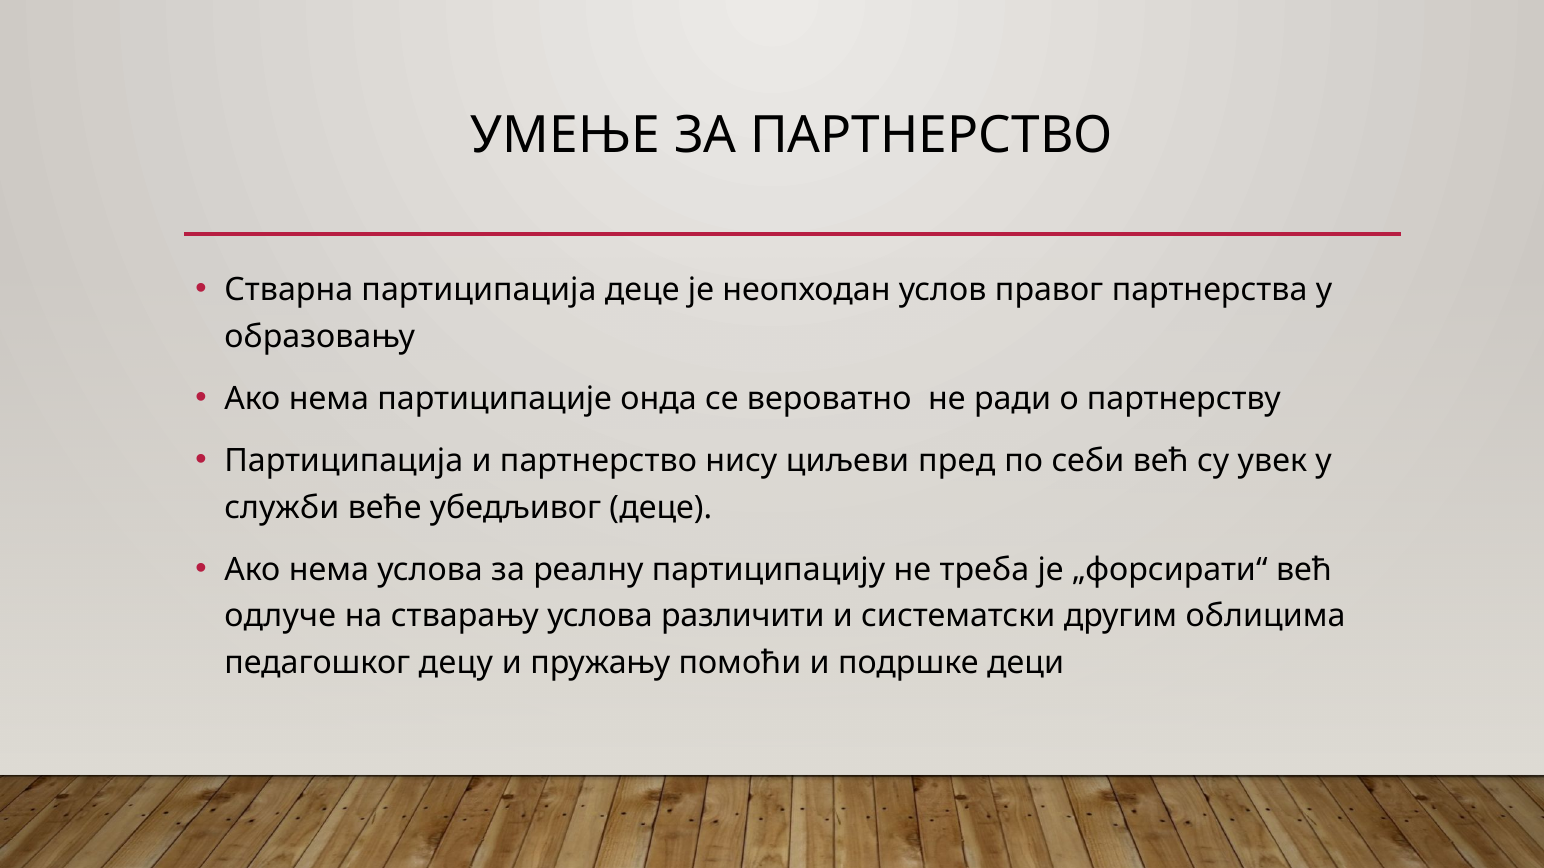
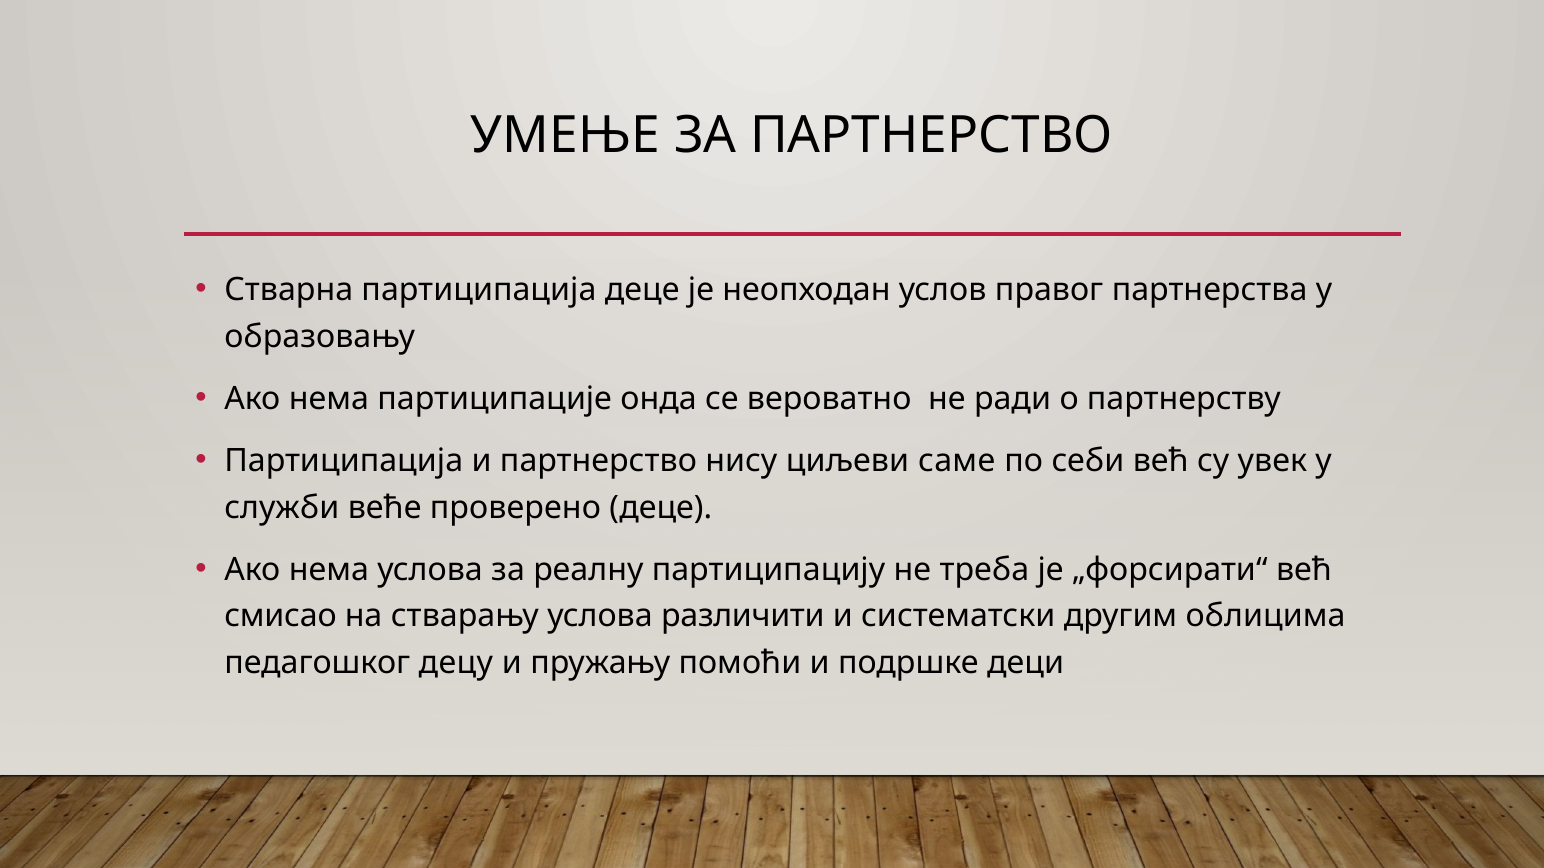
пред: пред -> саме
убедљивог: убедљивог -> проверено
одлуче: одлуче -> смисао
